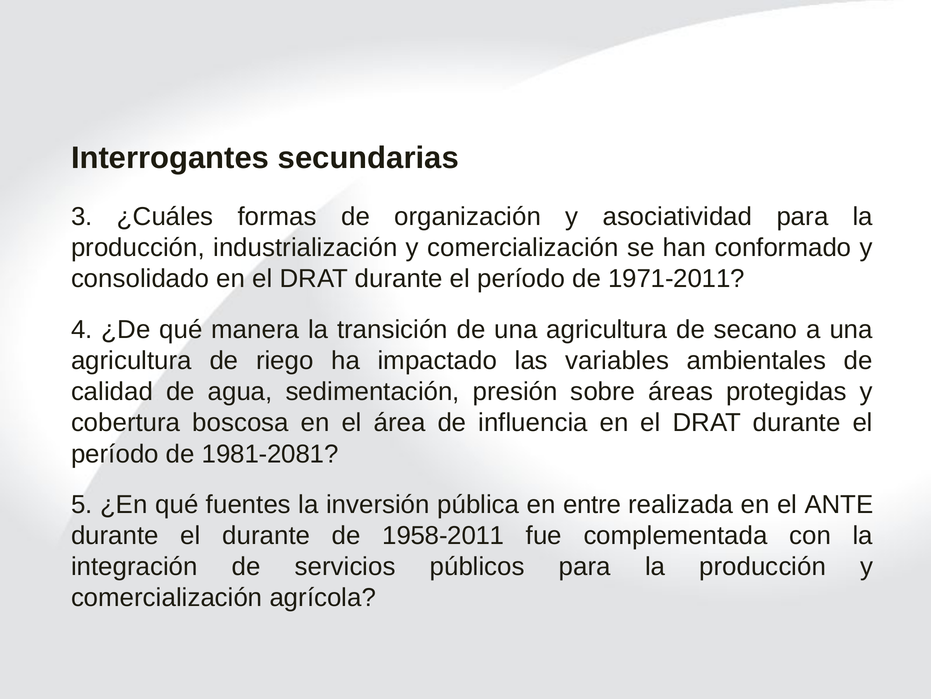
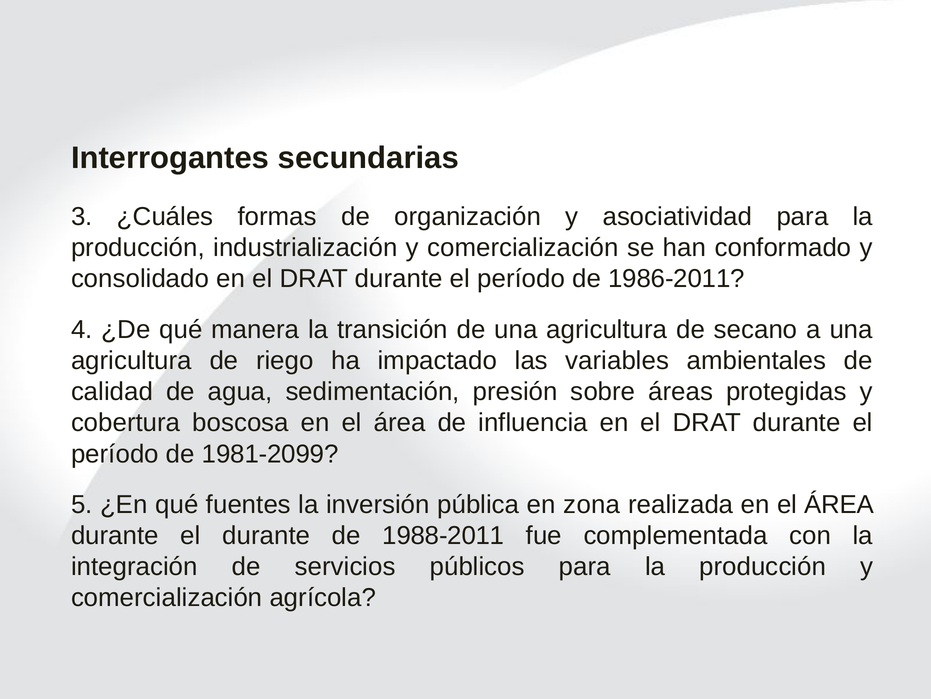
1971-2011: 1971-2011 -> 1986-2011
1981-2081: 1981-2081 -> 1981-2099
entre: entre -> zona
realizada en el ANTE: ANTE -> ÁREA
1958-2011: 1958-2011 -> 1988-2011
